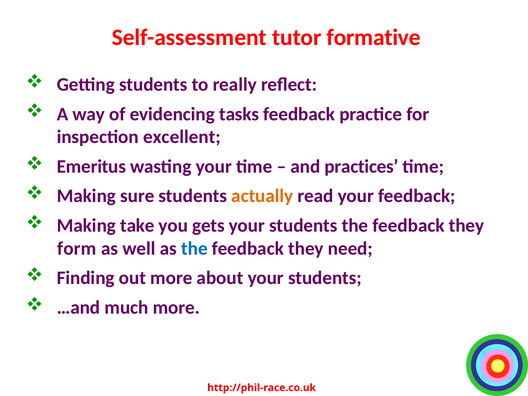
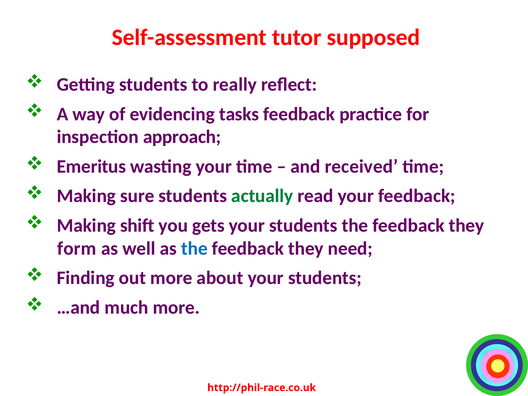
formative: formative -> supposed
excellent: excellent -> approach
practices: practices -> received
actually colour: orange -> green
take: take -> shift
